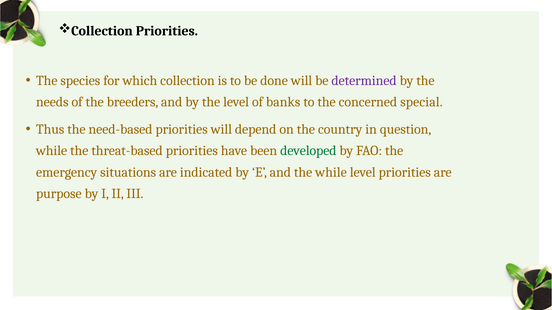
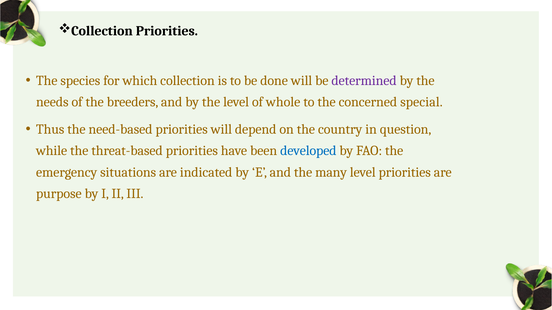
banks: banks -> whole
developed colour: green -> blue
the while: while -> many
